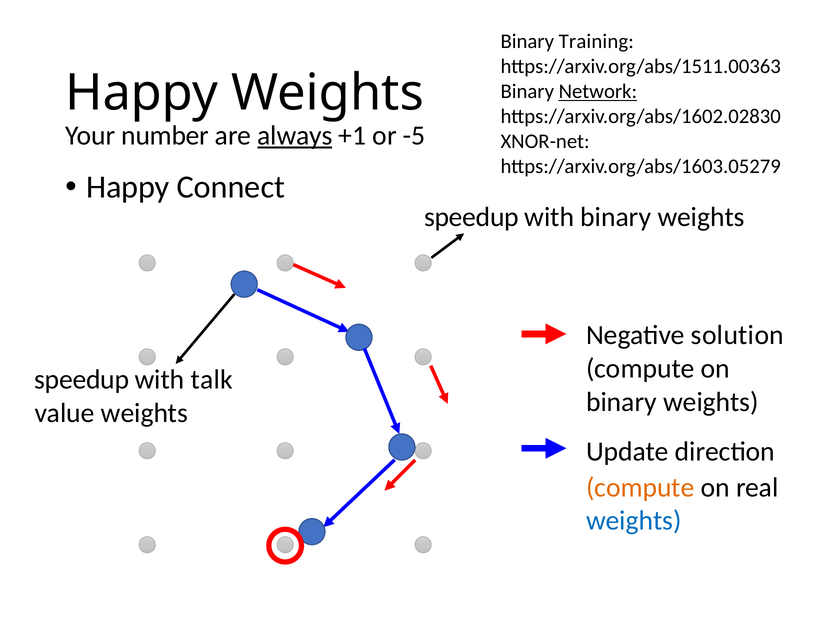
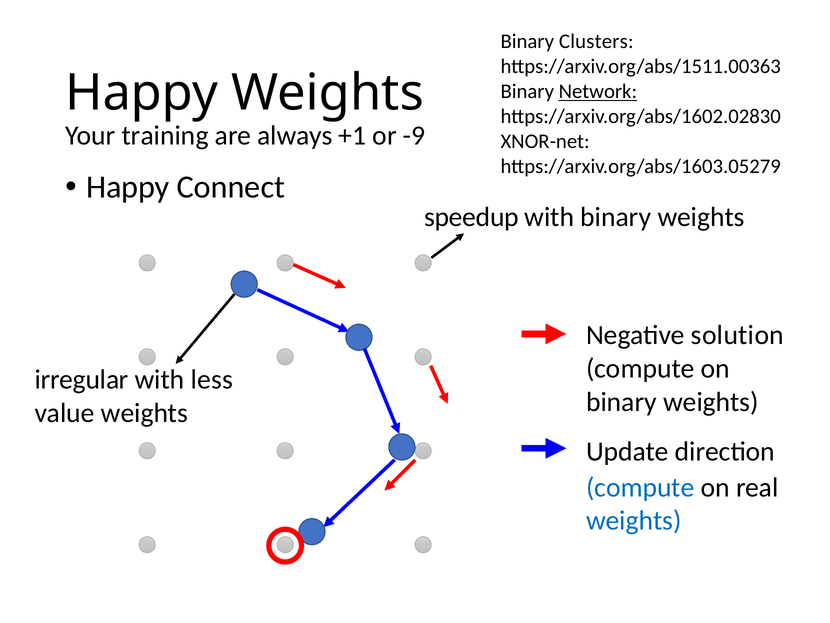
Training: Training -> Clusters
number: number -> training
always underline: present -> none
-5: -5 -> -9
speedup at (82, 380): speedup -> irregular
talk: talk -> less
compute at (640, 487) colour: orange -> blue
